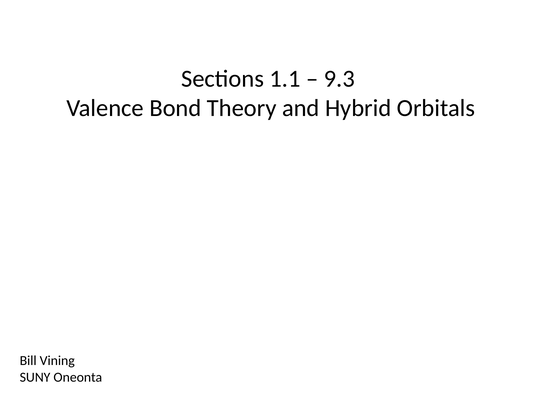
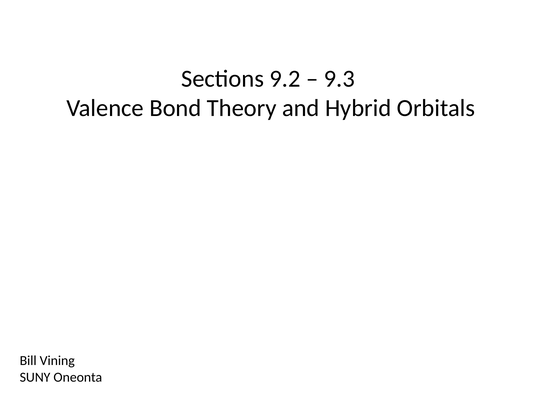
1.1: 1.1 -> 9.2
